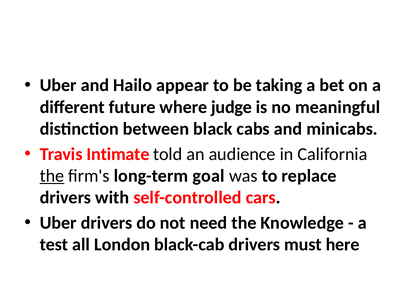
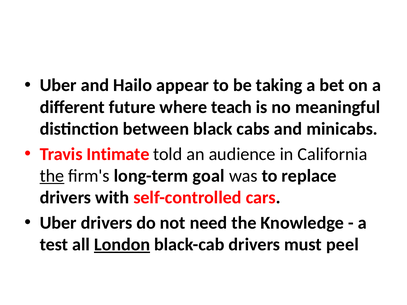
judge: judge -> teach
London underline: none -> present
here: here -> peel
